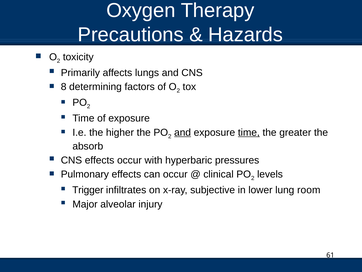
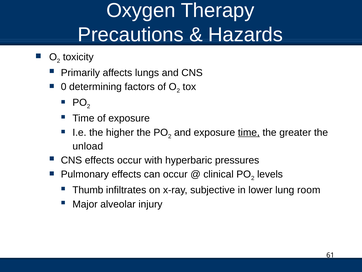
8: 8 -> 0
and at (183, 132) underline: present -> none
absorb: absorb -> unload
Trigger: Trigger -> Thumb
